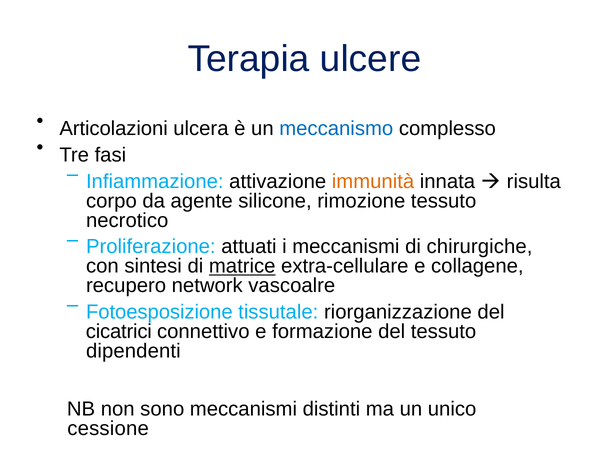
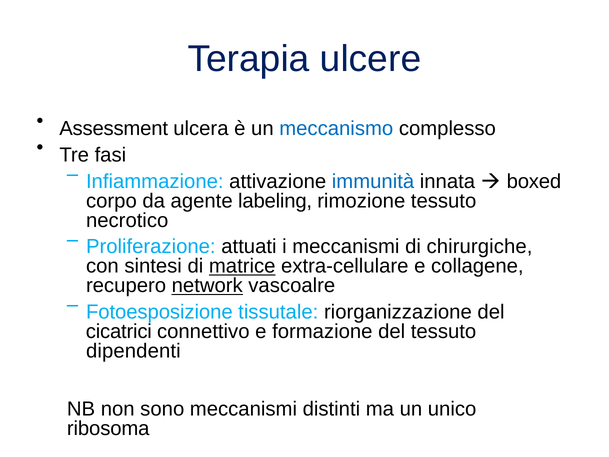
Articolazioni: Articolazioni -> Assessment
immunità colour: orange -> blue
risulta: risulta -> boxed
silicone: silicone -> labeling
network underline: none -> present
cessione: cessione -> ribosoma
